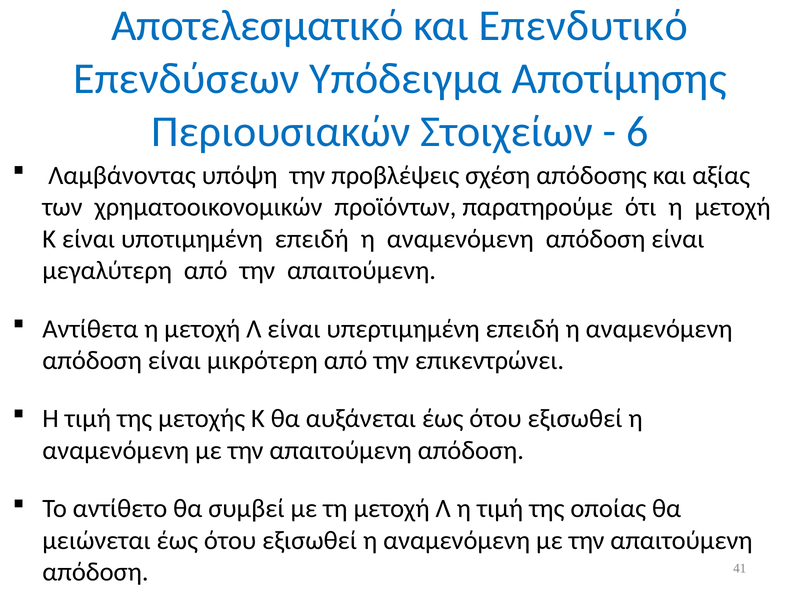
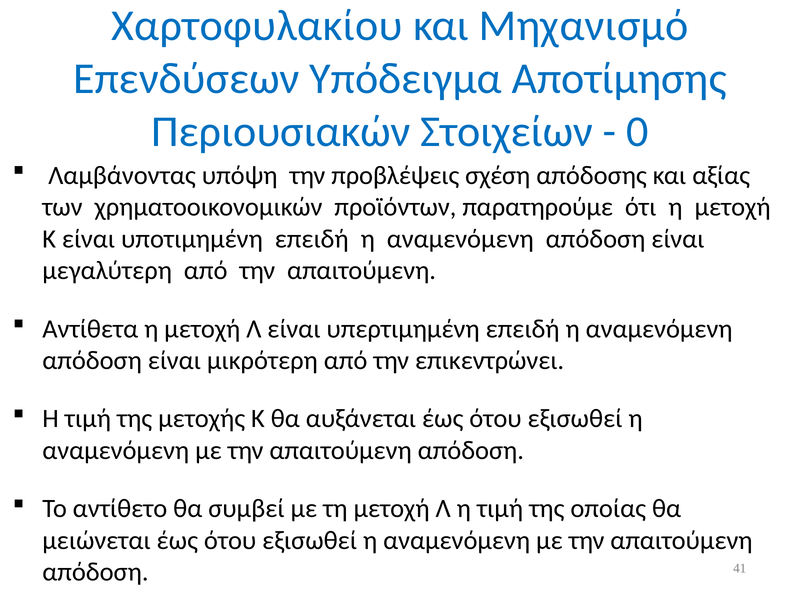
Αποτελεσματικό: Αποτελεσματικό -> Χαρτοφυλακίου
Επενδυτικό: Επενδυτικό -> Μηχανισμό
6: 6 -> 0
